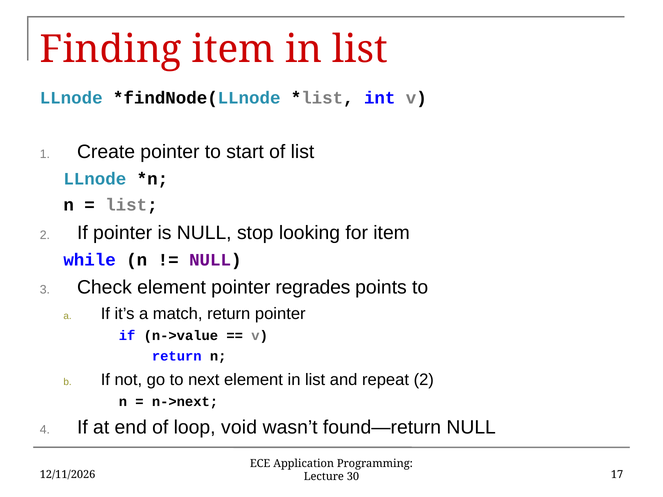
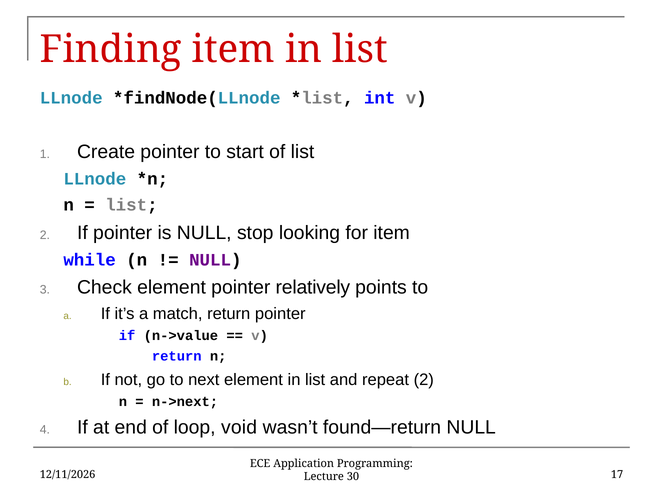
regrades: regrades -> relatively
